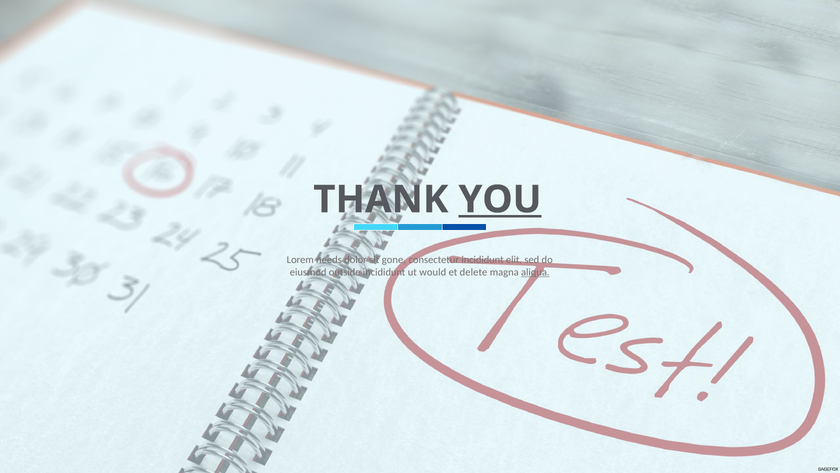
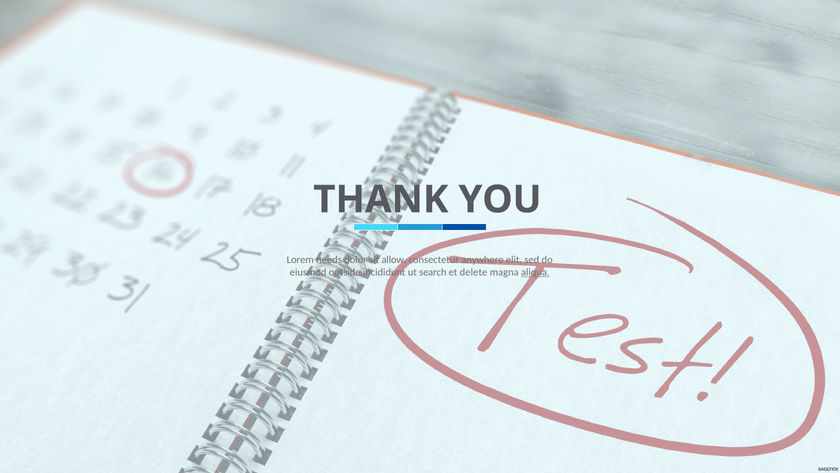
YOU underline: present -> none
gone: gone -> allow
consectetur incididunt: incididunt -> anywhere
would: would -> search
